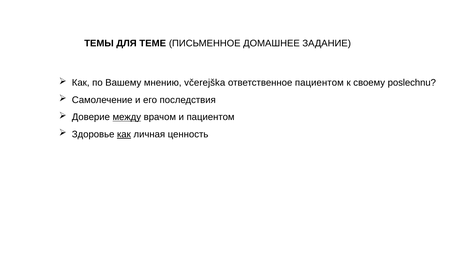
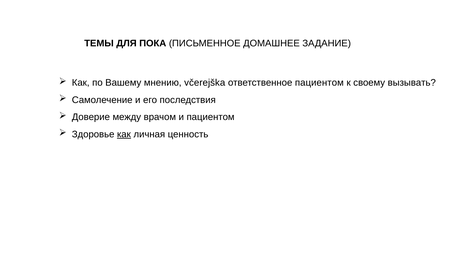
ТЕМЕ: ТЕМЕ -> ПОКА
poslechnu: poslechnu -> вызывать
между underline: present -> none
